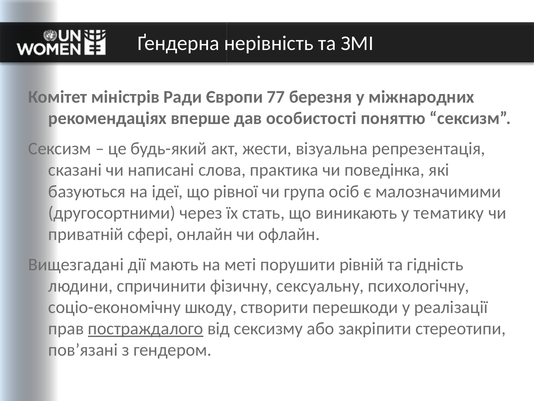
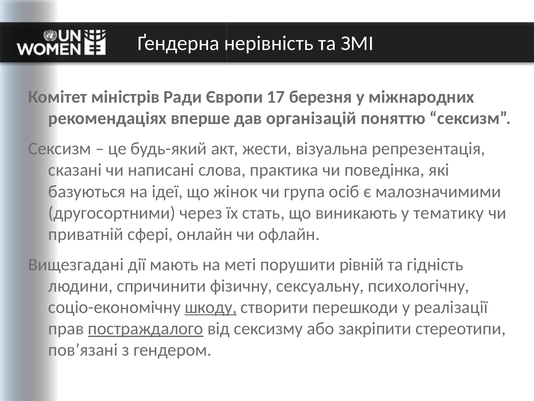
77: 77 -> 17
особистості: особистості -> організацій
рівної: рівної -> жінок
шкоду underline: none -> present
